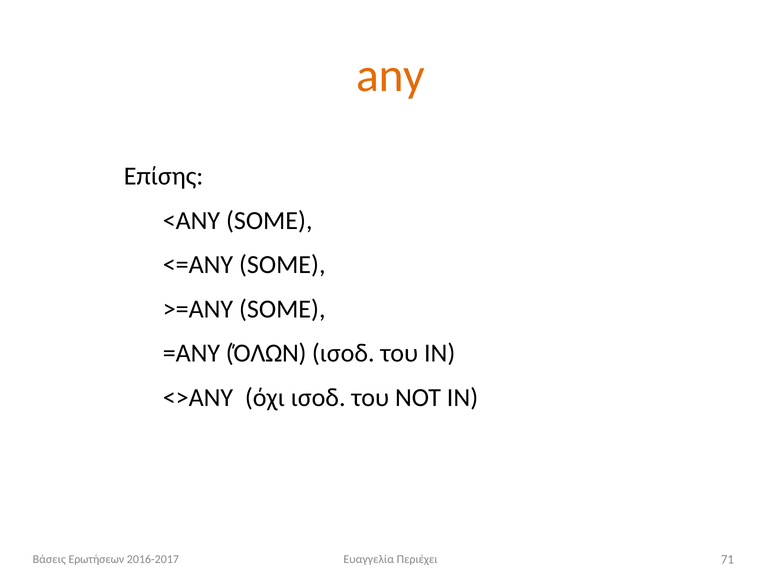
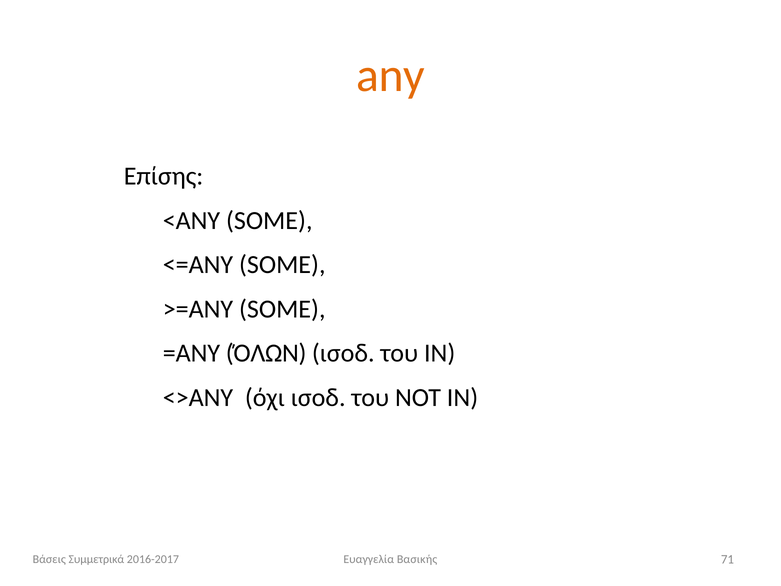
Ερωτήσεων: Ερωτήσεων -> Συμμετρικά
Περιέχει: Περιέχει -> Βασικής
